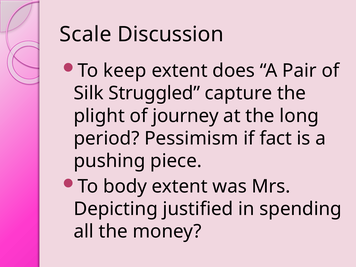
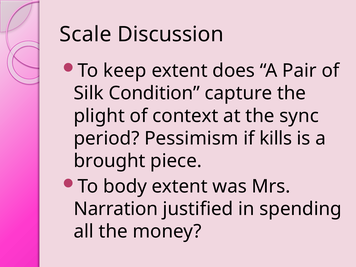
Struggled: Struggled -> Condition
journey: journey -> context
long: long -> sync
fact: fact -> kills
pushing: pushing -> brought
Depicting: Depicting -> Narration
